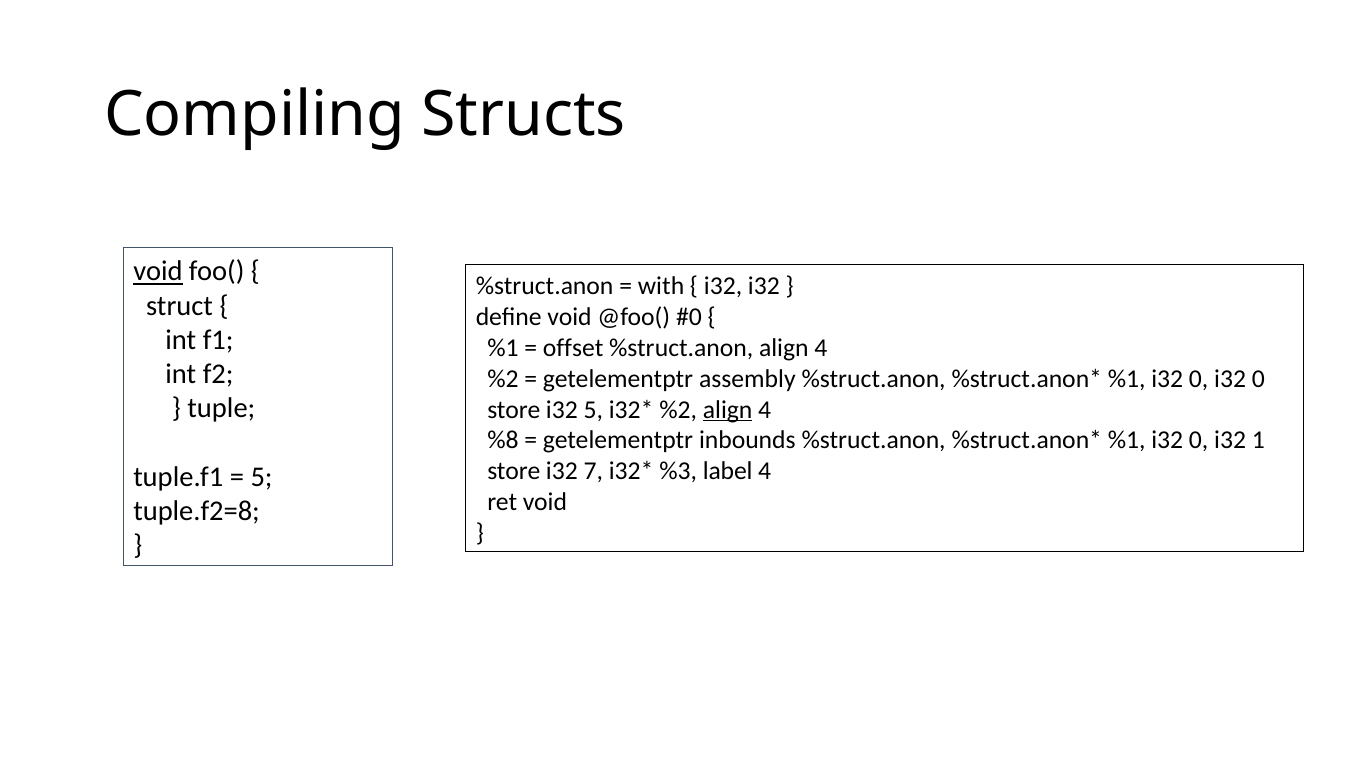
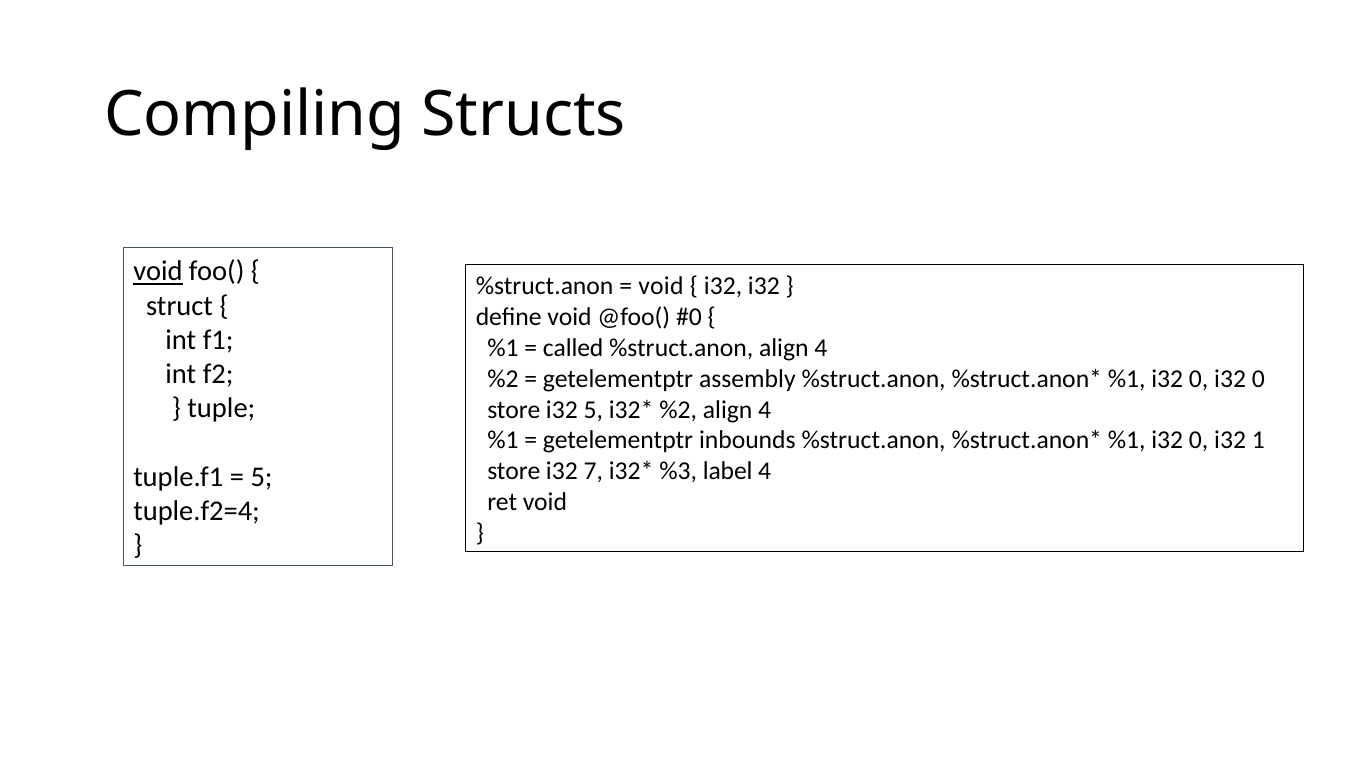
with at (661, 286): with -> void
offset: offset -> called
align at (728, 410) underline: present -> none
%8 at (503, 440): %8 -> %1
tuple.f2=8: tuple.f2=8 -> tuple.f2=4
